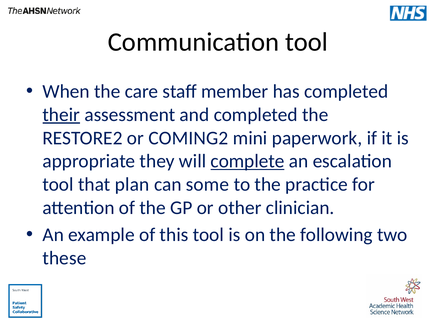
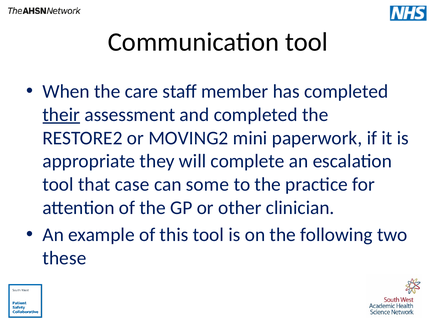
COMING2: COMING2 -> MOVING2
complete underline: present -> none
plan: plan -> case
